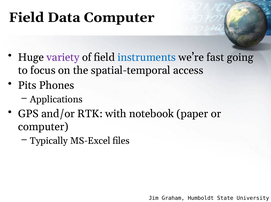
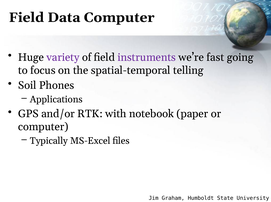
instruments colour: blue -> purple
access: access -> telling
Pits: Pits -> Soil
